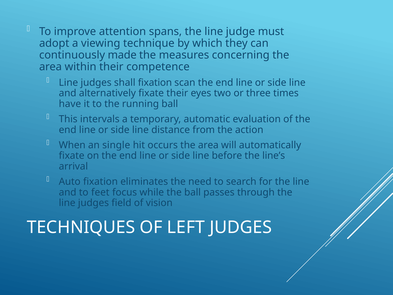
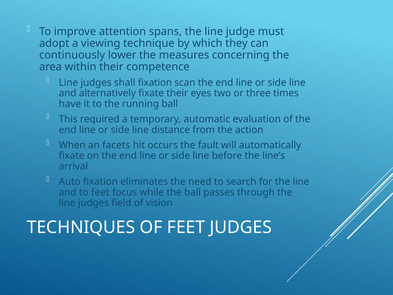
made: made -> lower
intervals: intervals -> required
single: single -> facets
occurs the area: area -> fault
OF LEFT: LEFT -> FEET
